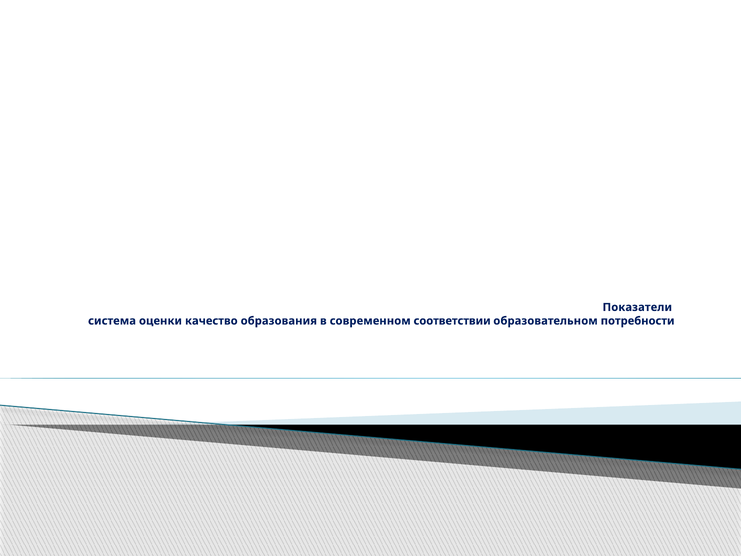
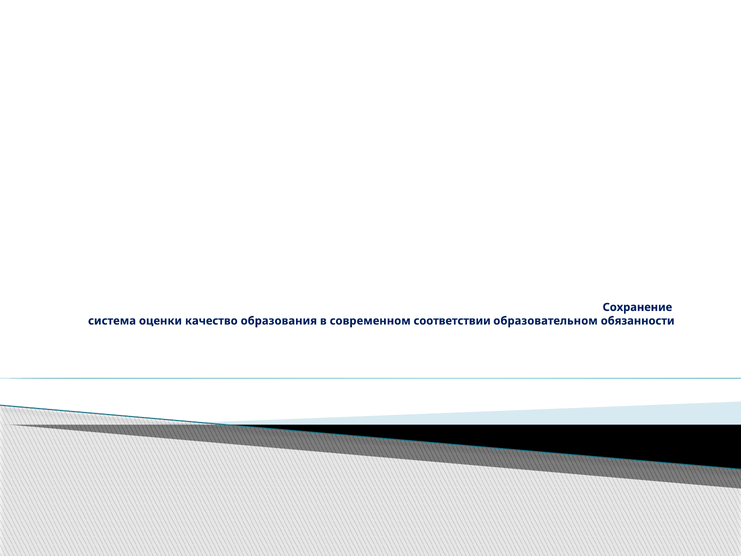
Показатели: Показатели -> Сохранение
потребности: потребности -> обязанности
